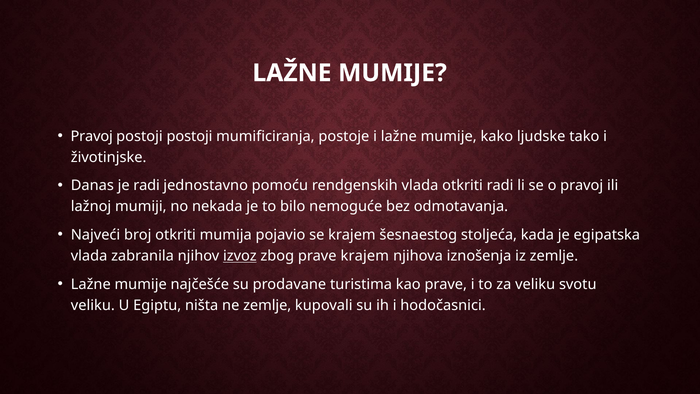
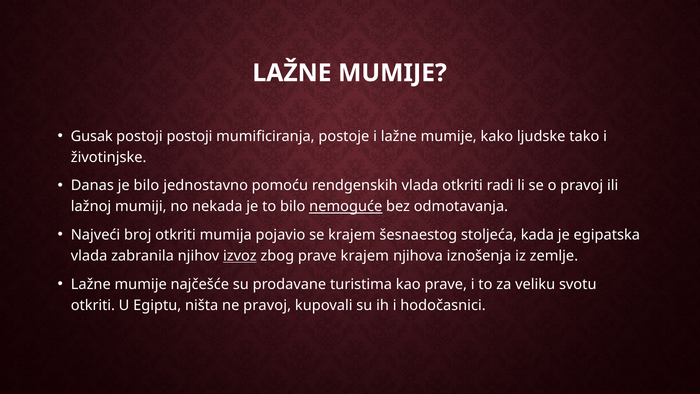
Pravoj at (92, 136): Pravoj -> Gusak
je radi: radi -> bilo
nemoguće underline: none -> present
veliku at (93, 305): veliku -> otkriti
ne zemlje: zemlje -> pravoj
